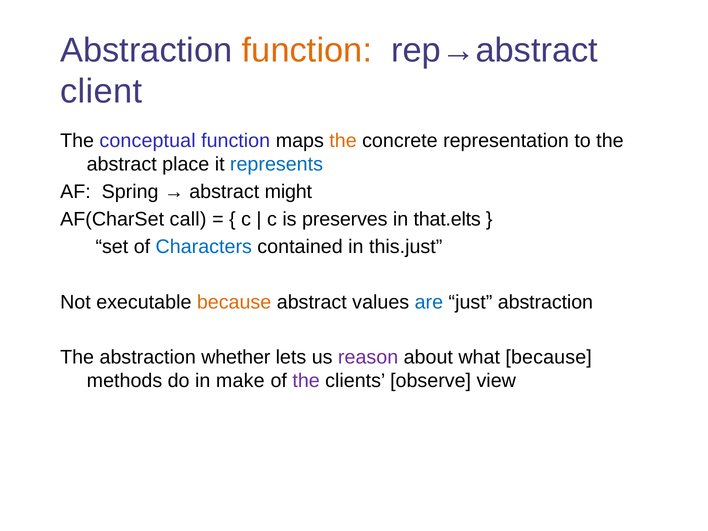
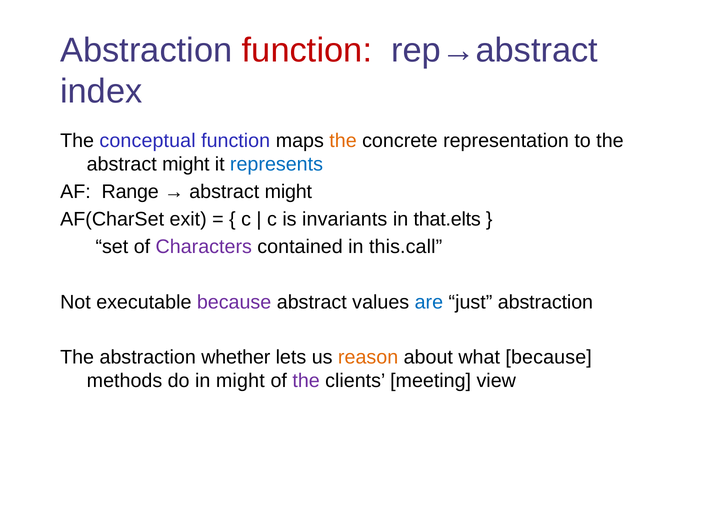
function at (307, 50) colour: orange -> red
client: client -> index
place at (186, 164): place -> might
Spring: Spring -> Range
call: call -> exit
preserves: preserves -> invariants
Characters colour: blue -> purple
this.just: this.just -> this.call
because at (234, 302) colour: orange -> purple
reason colour: purple -> orange
in make: make -> might
observe: observe -> meeting
